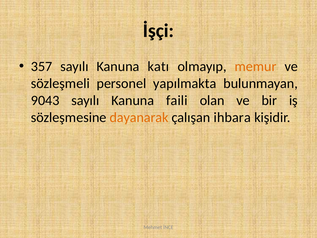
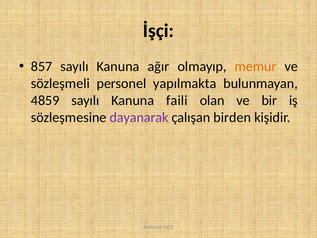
357: 357 -> 857
katı: katı -> ağır
9043: 9043 -> 4859
dayanarak colour: orange -> purple
ihbara: ihbara -> birden
